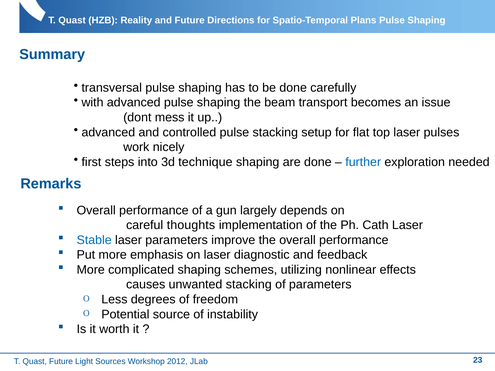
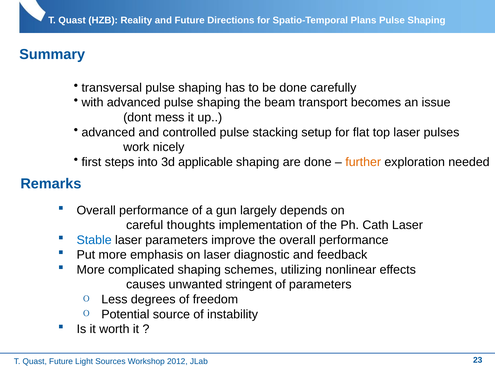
technique: technique -> applicable
further colour: blue -> orange
unwanted stacking: stacking -> stringent
